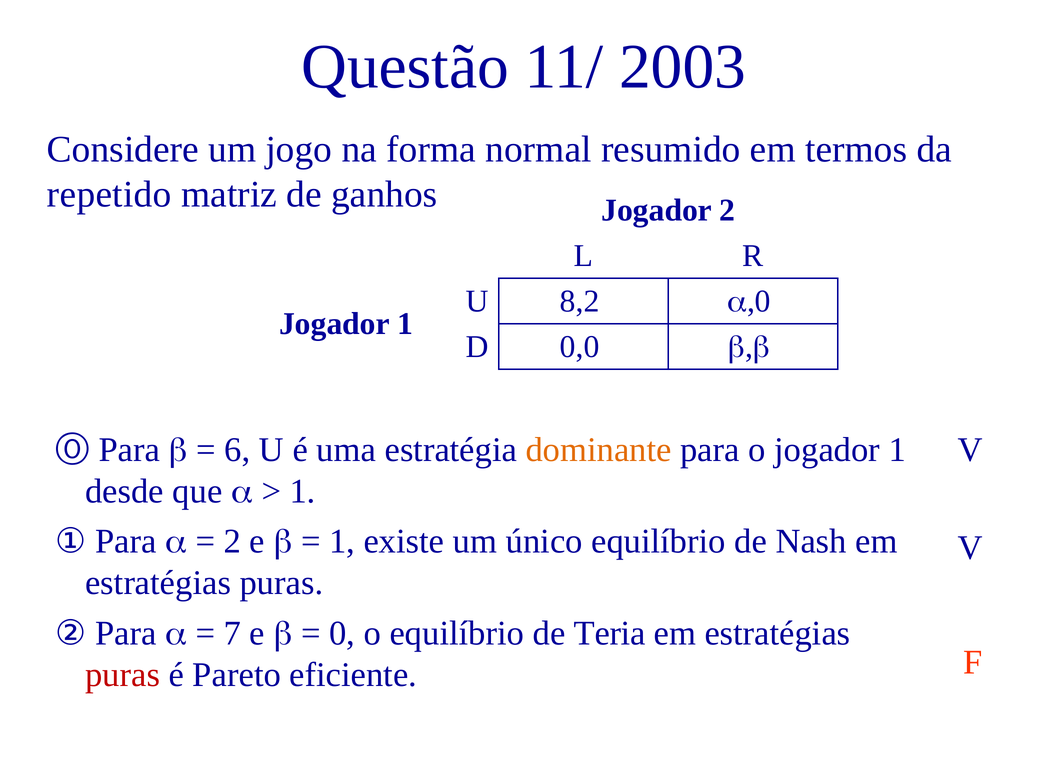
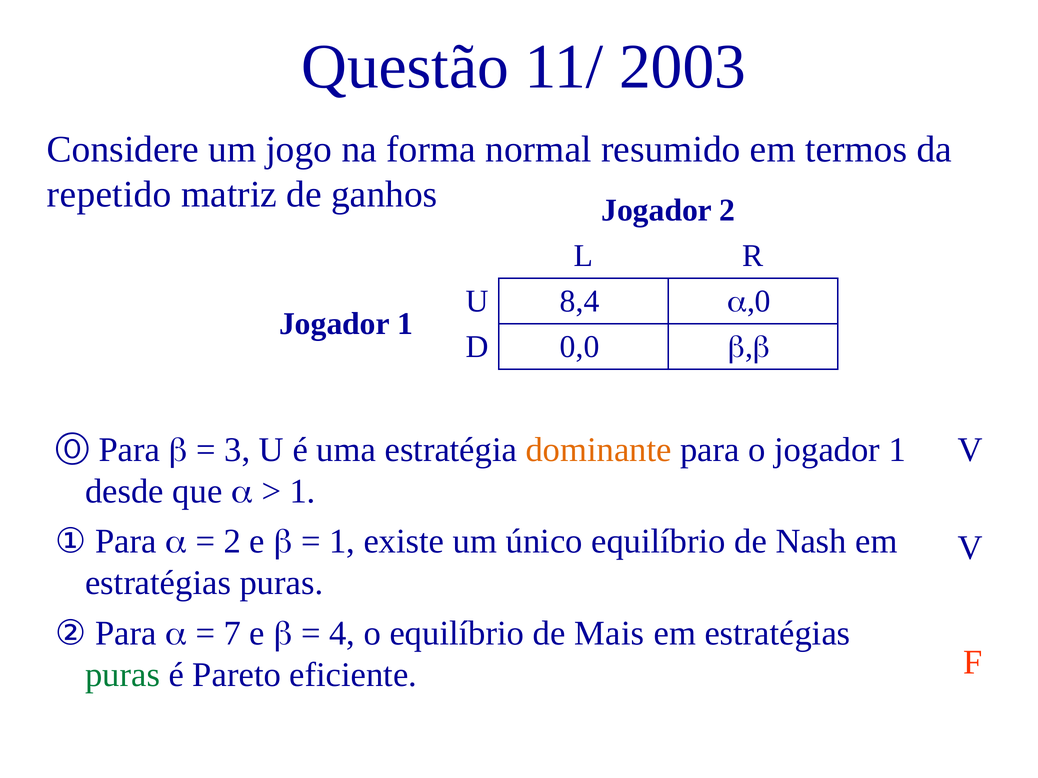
8,2: 8,2 -> 8,4
6: 6 -> 3
0: 0 -> 4
Teria: Teria -> Mais
puras at (123, 675) colour: red -> green
